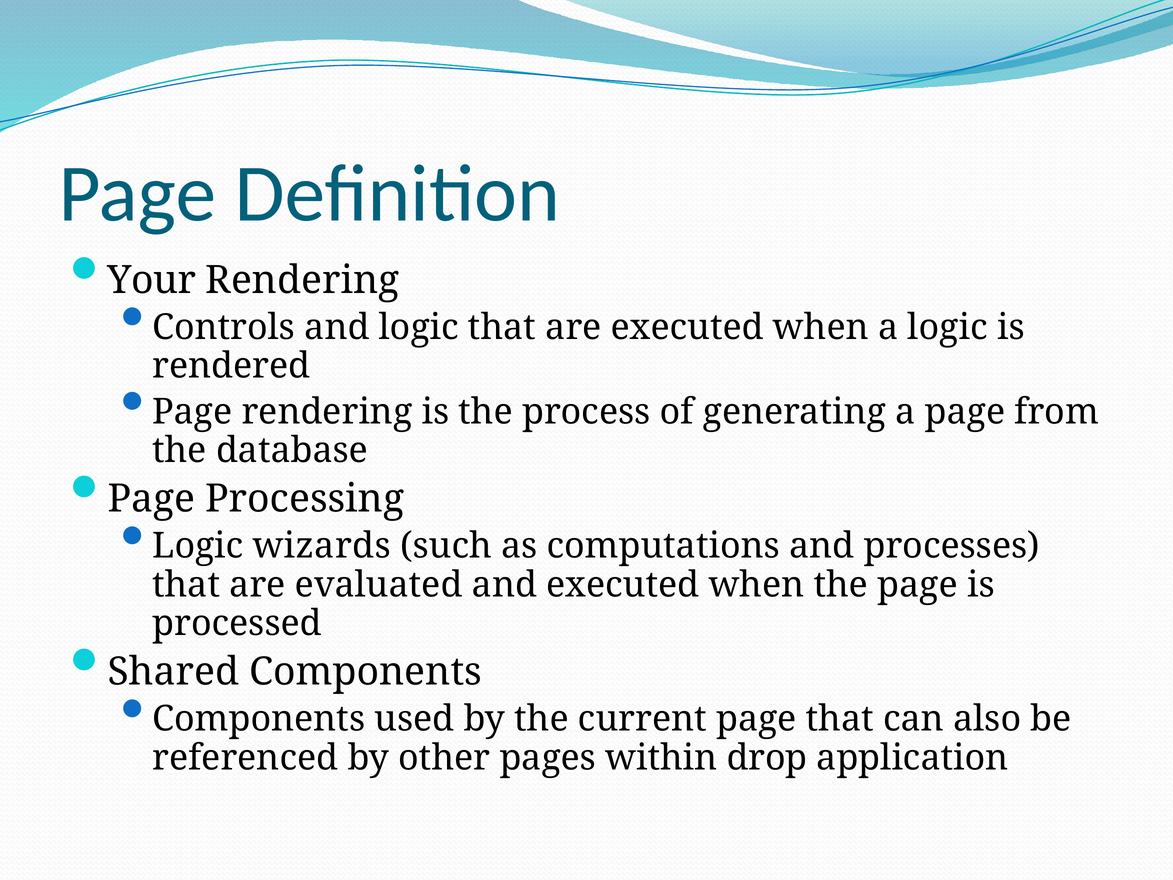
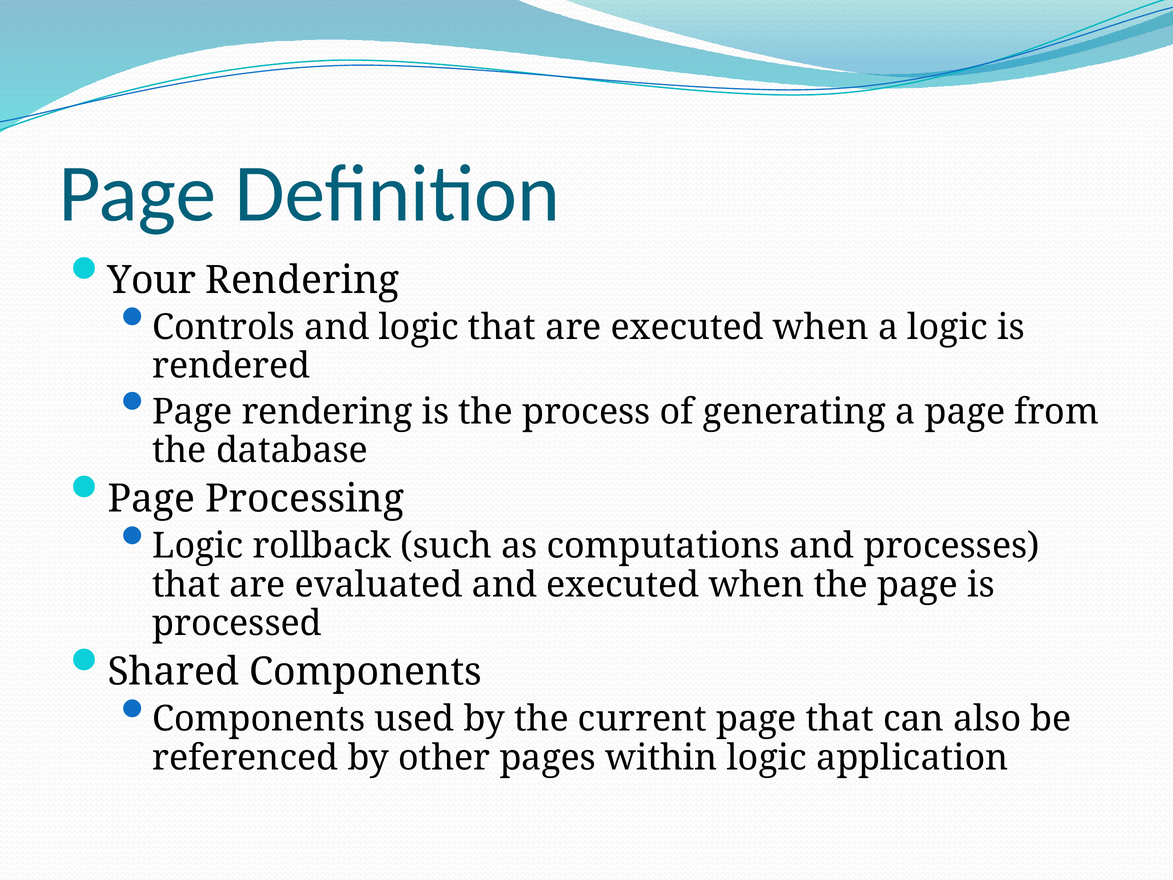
wizards: wizards -> rollback
within drop: drop -> logic
